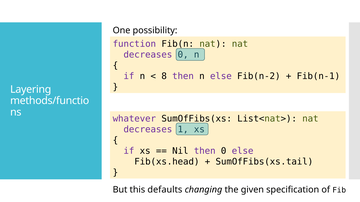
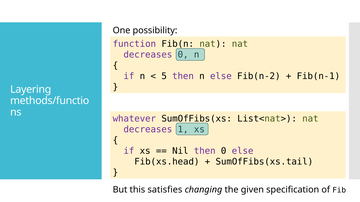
8: 8 -> 5
defaults: defaults -> satisfies
